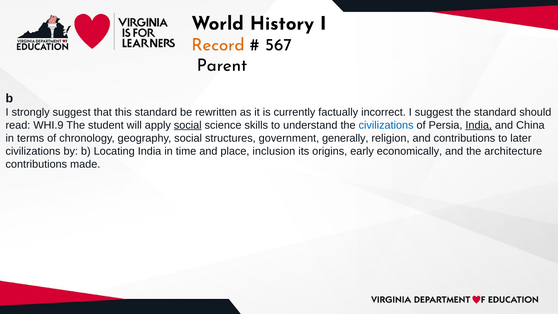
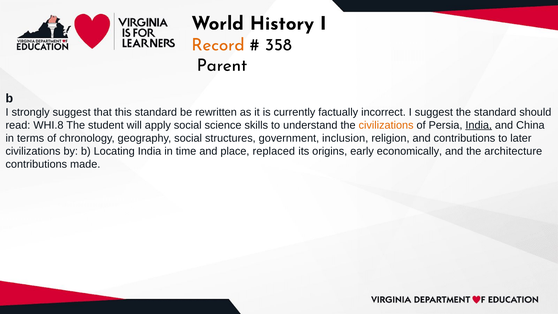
567: 567 -> 358
WHI.9: WHI.9 -> WHI.8
social at (188, 125) underline: present -> none
civilizations at (386, 125) colour: blue -> orange
generally: generally -> inclusion
inclusion: inclusion -> replaced
